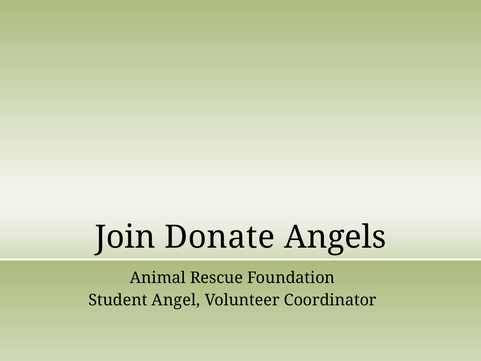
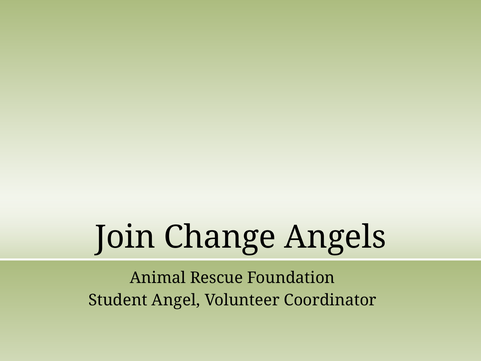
Donate: Donate -> Change
